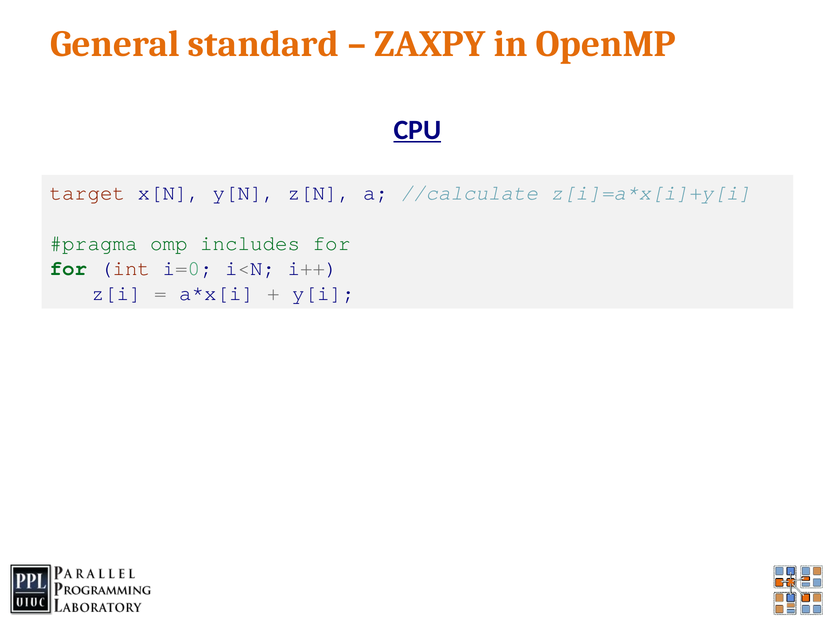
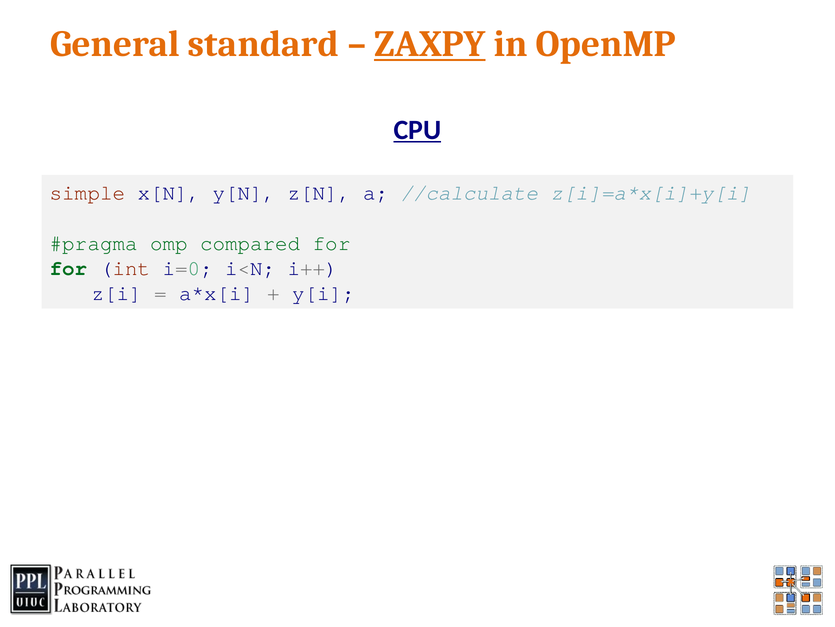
ZAXPY underline: none -> present
target: target -> simple
includes: includes -> compared
